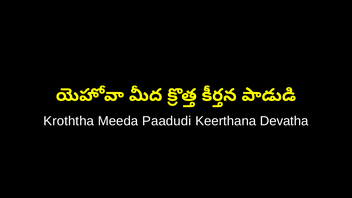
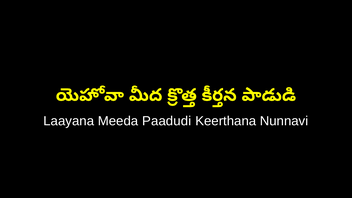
Kroththa: Kroththa -> Laayana
Devatha: Devatha -> Nunnavi
